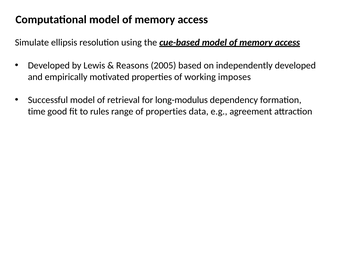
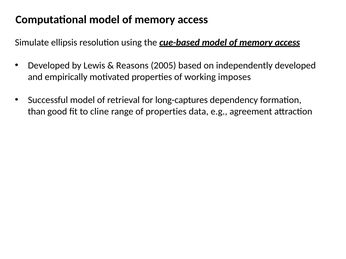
long-modulus: long-modulus -> long-captures
time: time -> than
rules: rules -> cline
